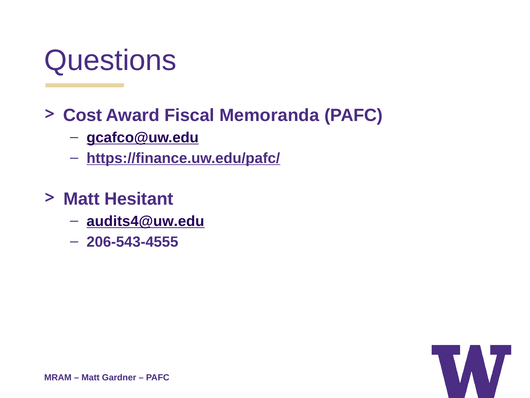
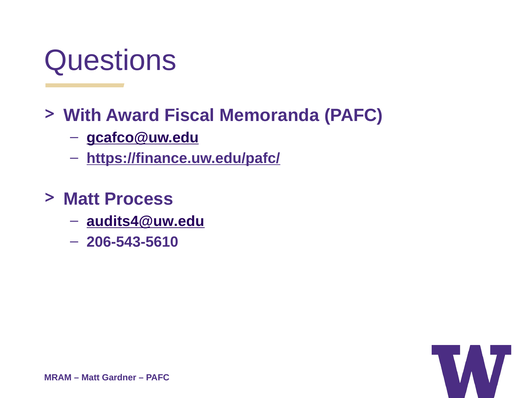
Cost: Cost -> With
Hesitant: Hesitant -> Process
206-543-4555: 206-543-4555 -> 206-543-5610
